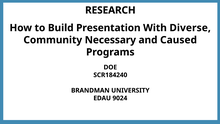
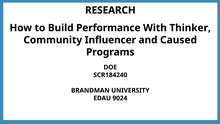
Presentation: Presentation -> Performance
Diverse: Diverse -> Thinker
Necessary: Necessary -> Influencer
